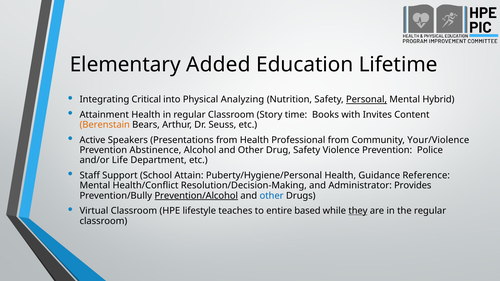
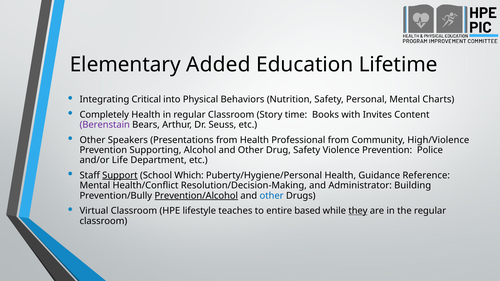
Analyzing: Analyzing -> Behaviors
Personal underline: present -> none
Hybrid: Hybrid -> Charts
Attainment: Attainment -> Completely
Berenstain colour: orange -> purple
Active at (93, 140): Active -> Other
Your/Violence: Your/Violence -> High/Violence
Abstinence: Abstinence -> Supporting
Support underline: none -> present
Attain: Attain -> Which
Provides: Provides -> Building
